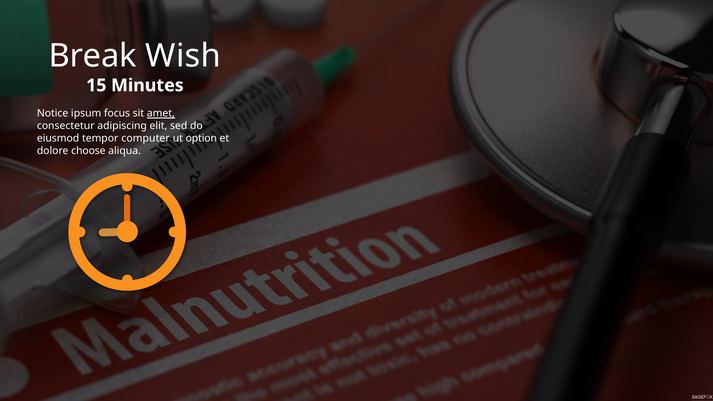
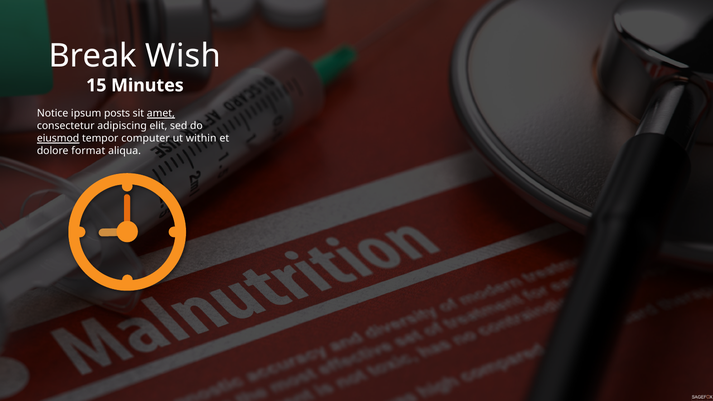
focus: focus -> posts
eiusmod underline: none -> present
option: option -> within
choose: choose -> format
